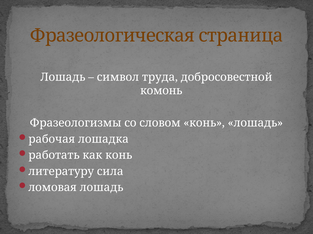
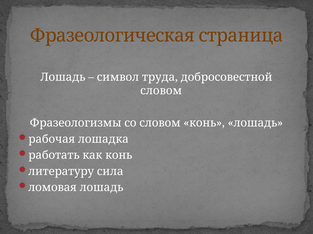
комонь at (161, 91): комонь -> словом
